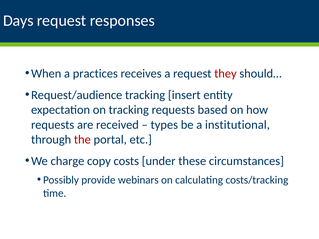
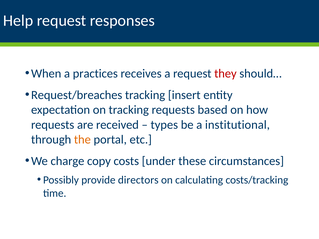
Days: Days -> Help
Request/audience: Request/audience -> Request/breaches
the colour: red -> orange
webinars: webinars -> directors
